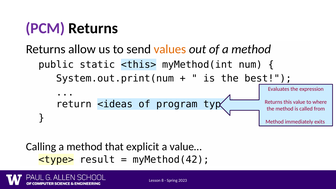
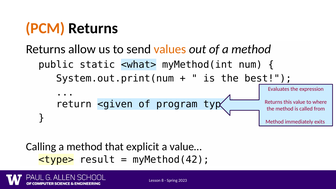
PCM colour: purple -> orange
<this>: <this> -> <what>
<ideas: <ideas -> <given
